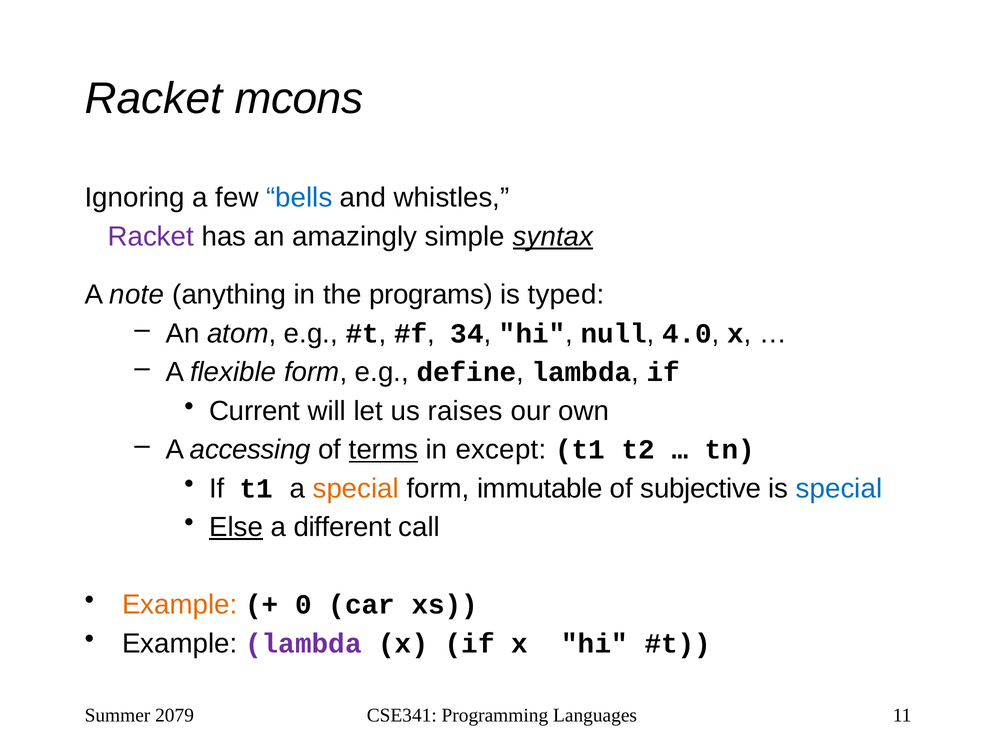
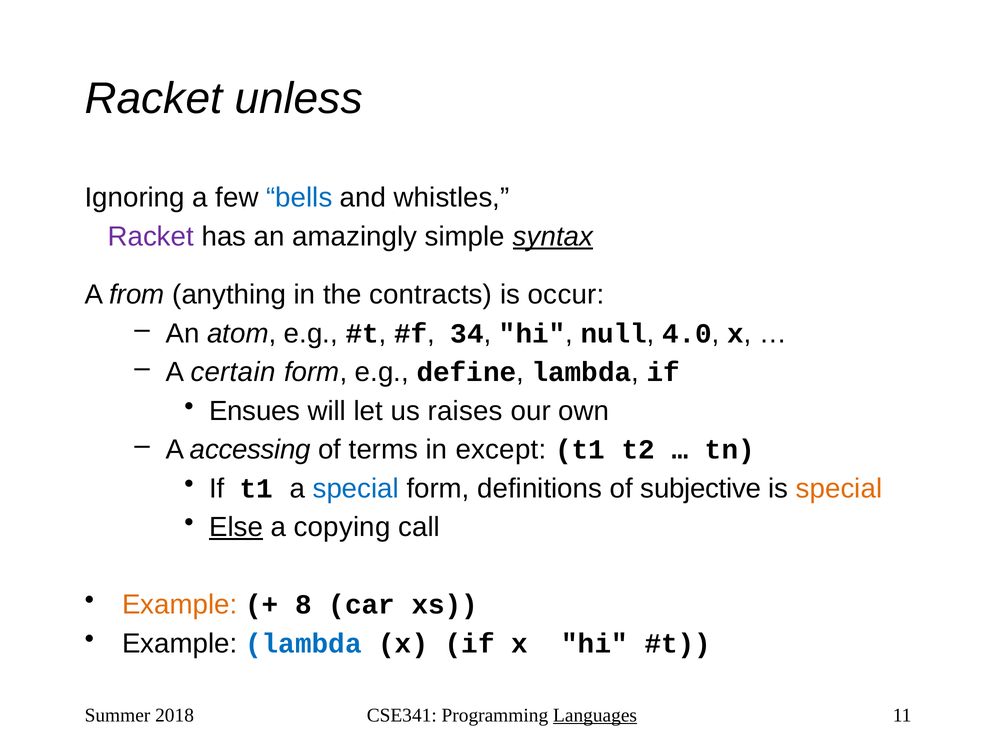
mcons: mcons -> unless
note: note -> from
programs: programs -> contracts
typed: typed -> occur
flexible: flexible -> certain
Current: Current -> Ensues
terms underline: present -> none
special at (356, 488) colour: orange -> blue
immutable: immutable -> definitions
special at (839, 488) colour: blue -> orange
different: different -> copying
0: 0 -> 8
lambda at (303, 643) colour: purple -> blue
2079: 2079 -> 2018
Languages underline: none -> present
